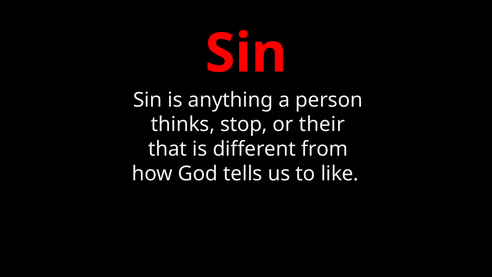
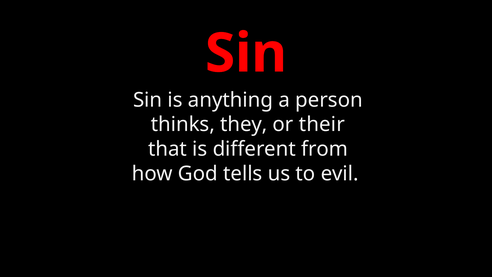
stop: stop -> they
like: like -> evil
